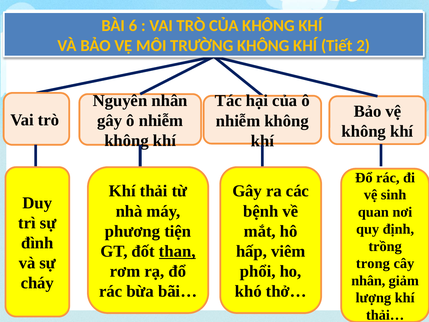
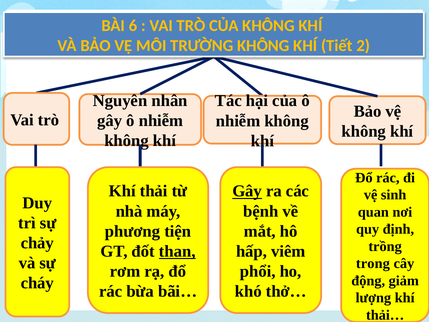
Gây at (247, 191) underline: none -> present
đình: đình -> chảy
nhân at (368, 280): nhân -> động
